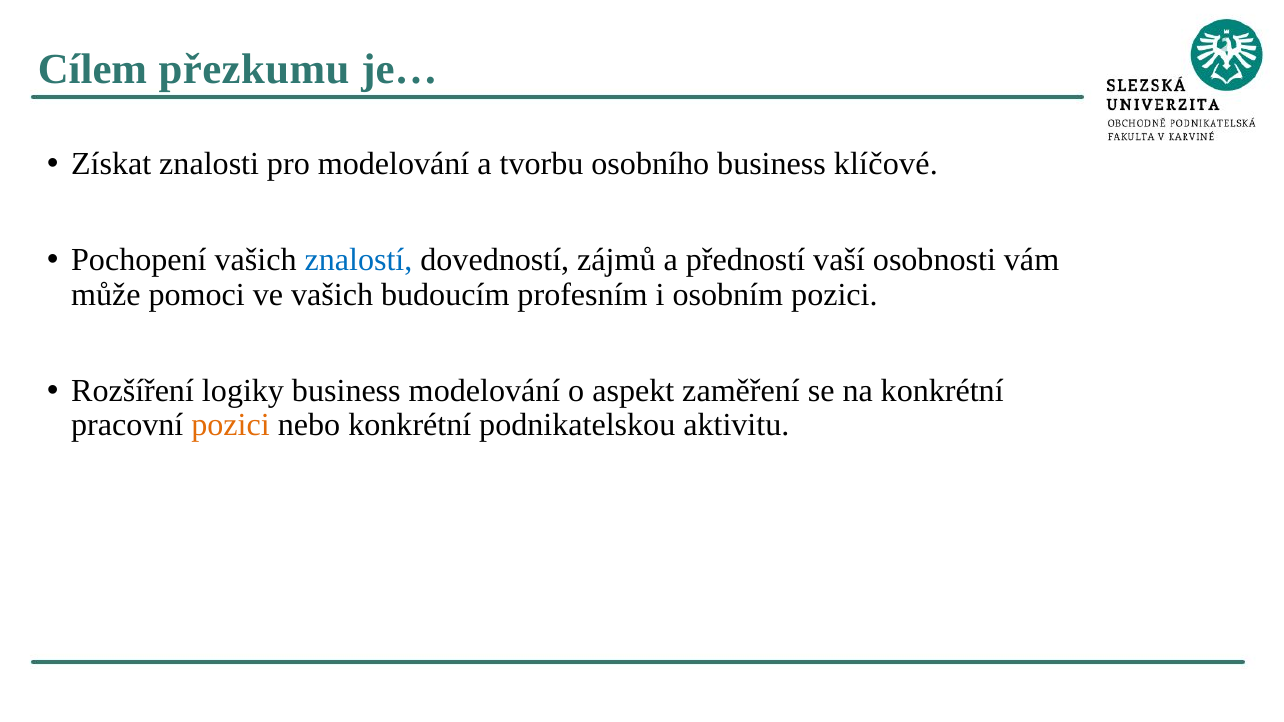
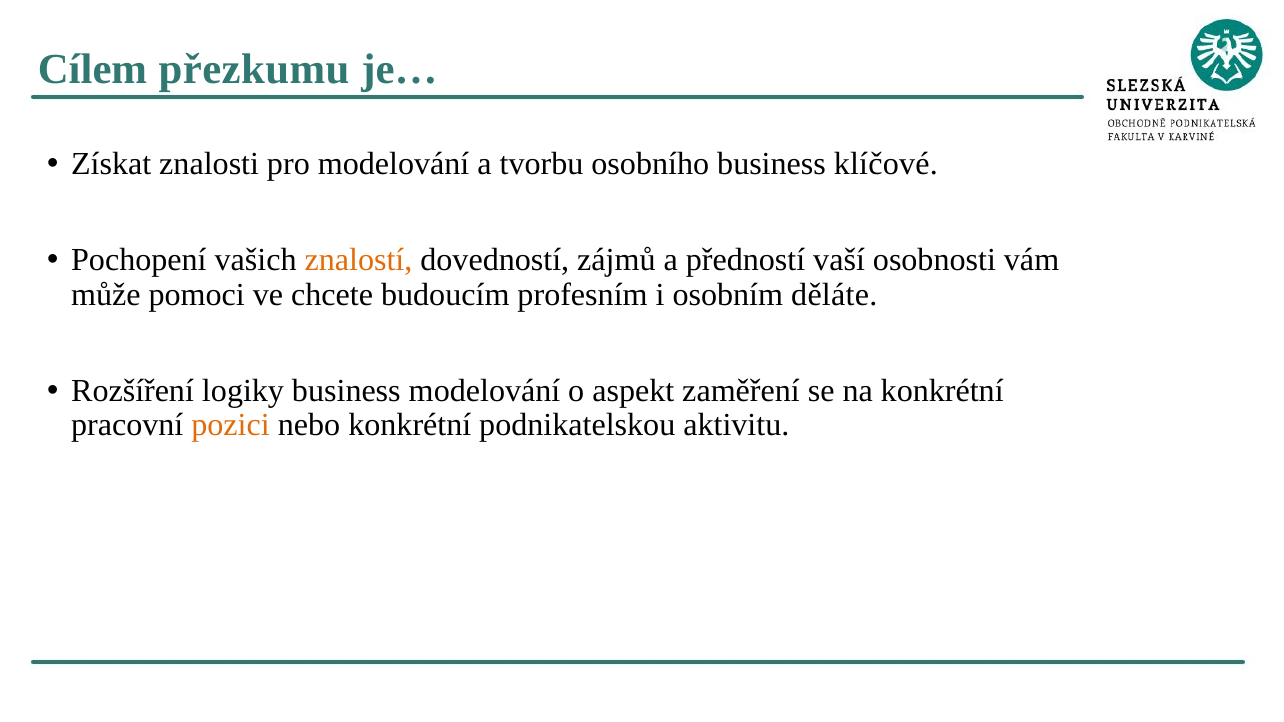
znalostí colour: blue -> orange
ve vašich: vašich -> chcete
osobním pozici: pozici -> děláte
